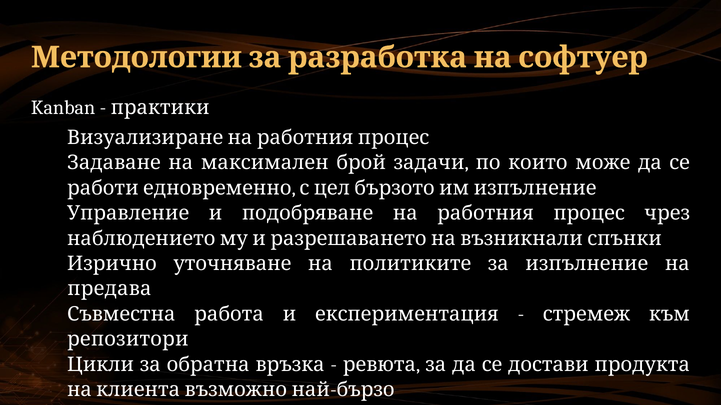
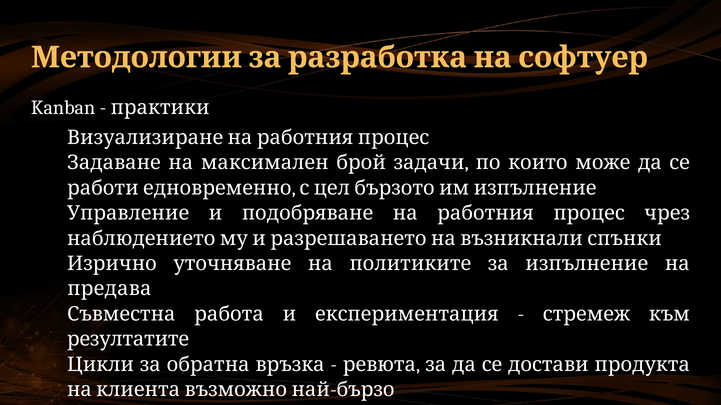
репозитори: репозитори -> резултатите
